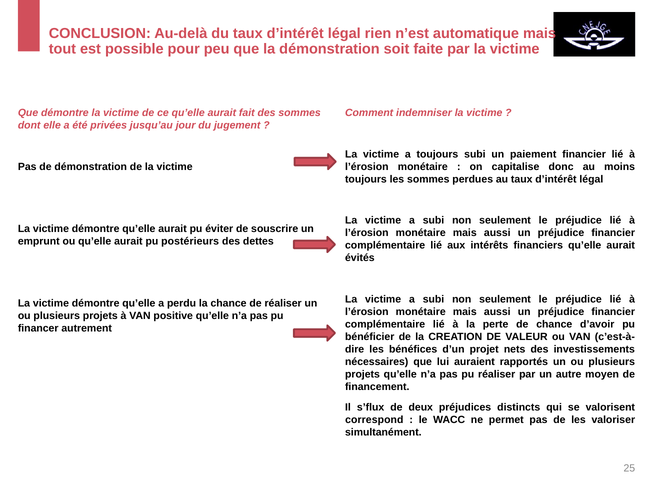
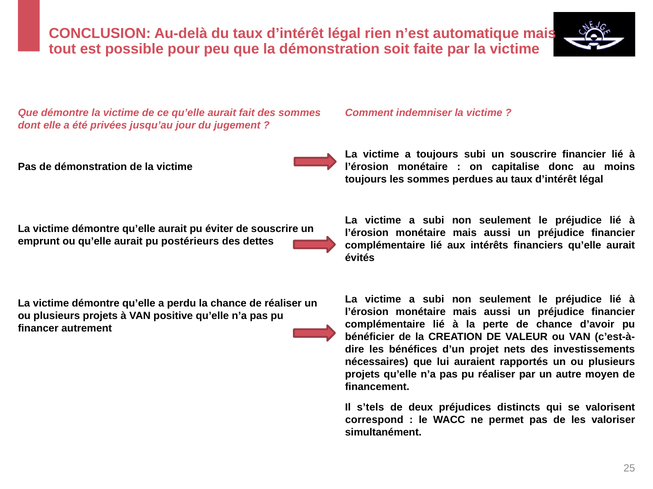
un paiement: paiement -> souscrire
s’flux: s’flux -> s’tels
